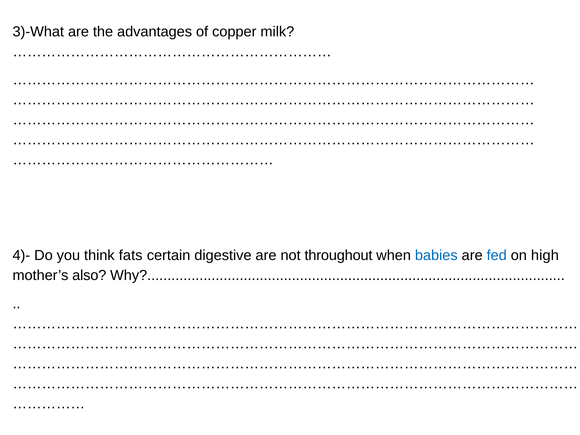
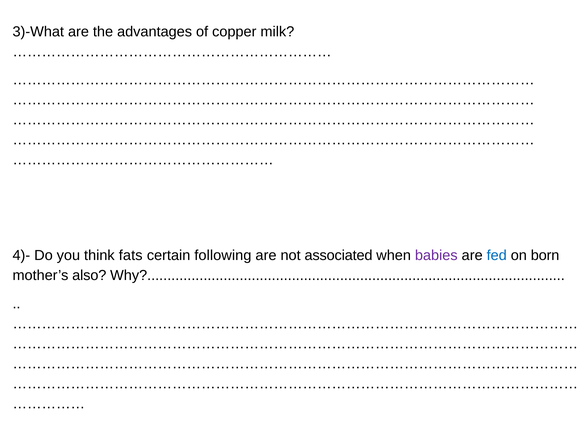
digestive: digestive -> following
throughout: throughout -> associated
babies colour: blue -> purple
high: high -> born
